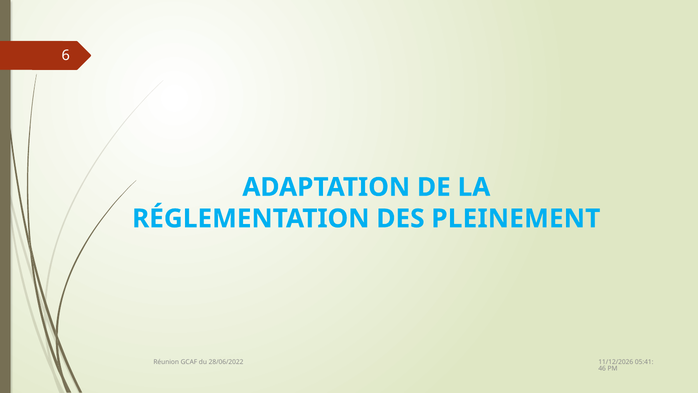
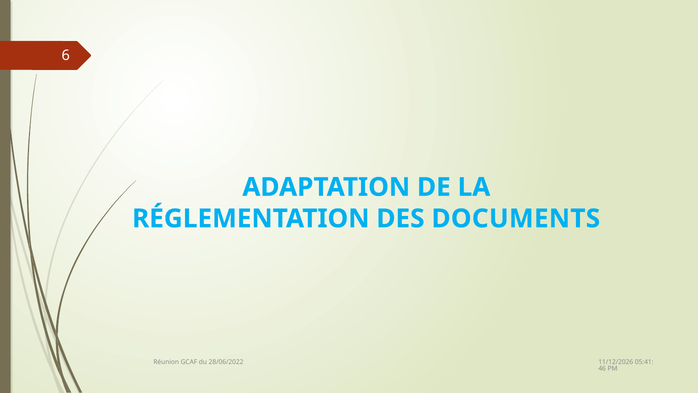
PLEINEMENT: PLEINEMENT -> DOCUMENTS
